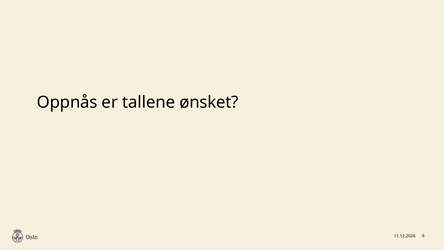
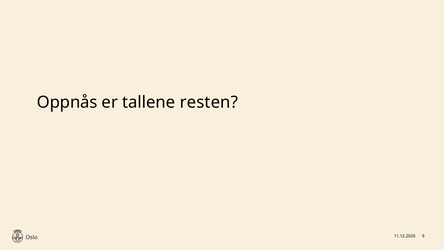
ønsket: ønsket -> resten
